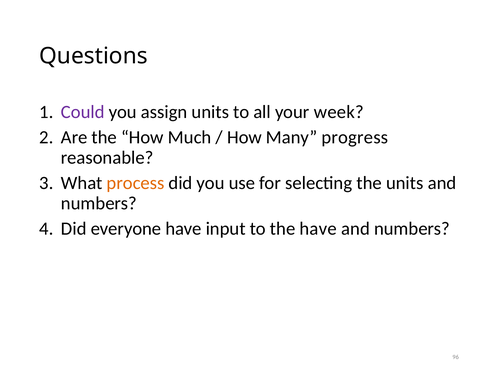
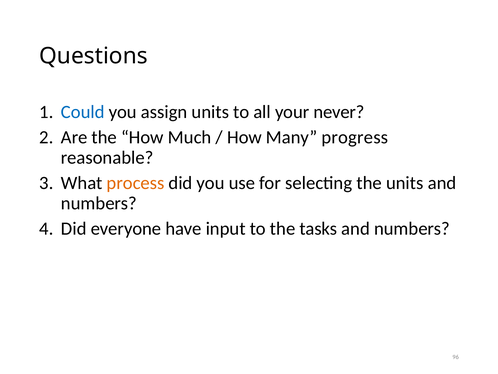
Could colour: purple -> blue
week: week -> never
the have: have -> tasks
